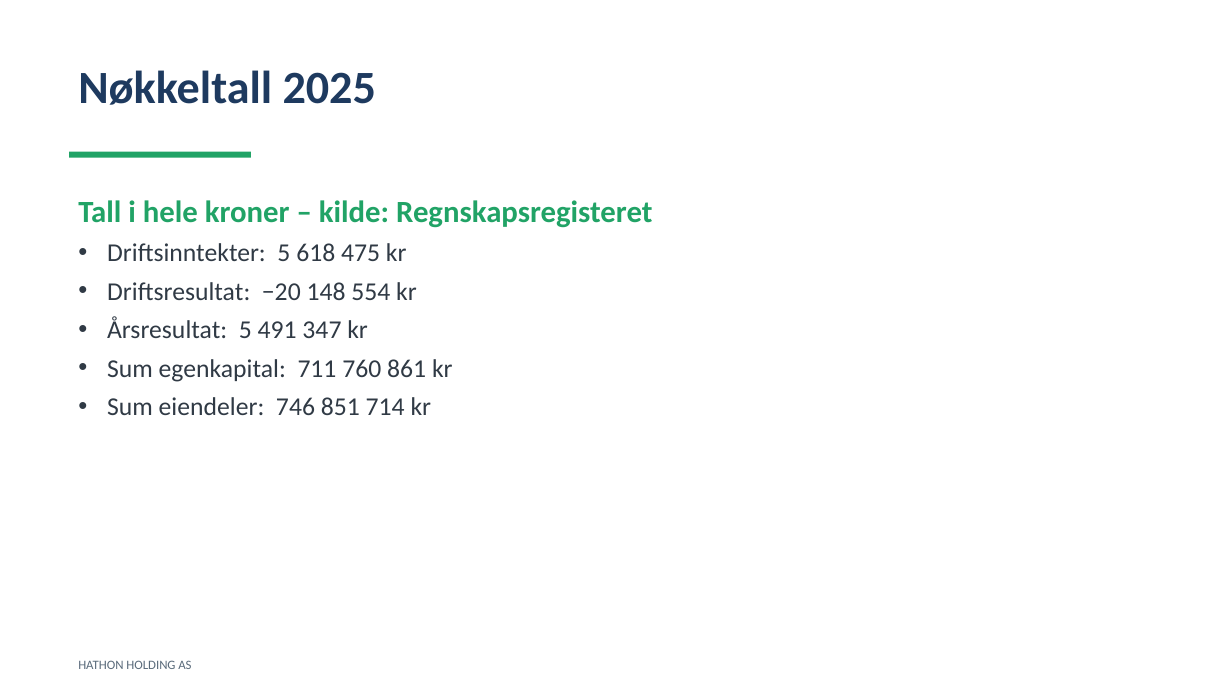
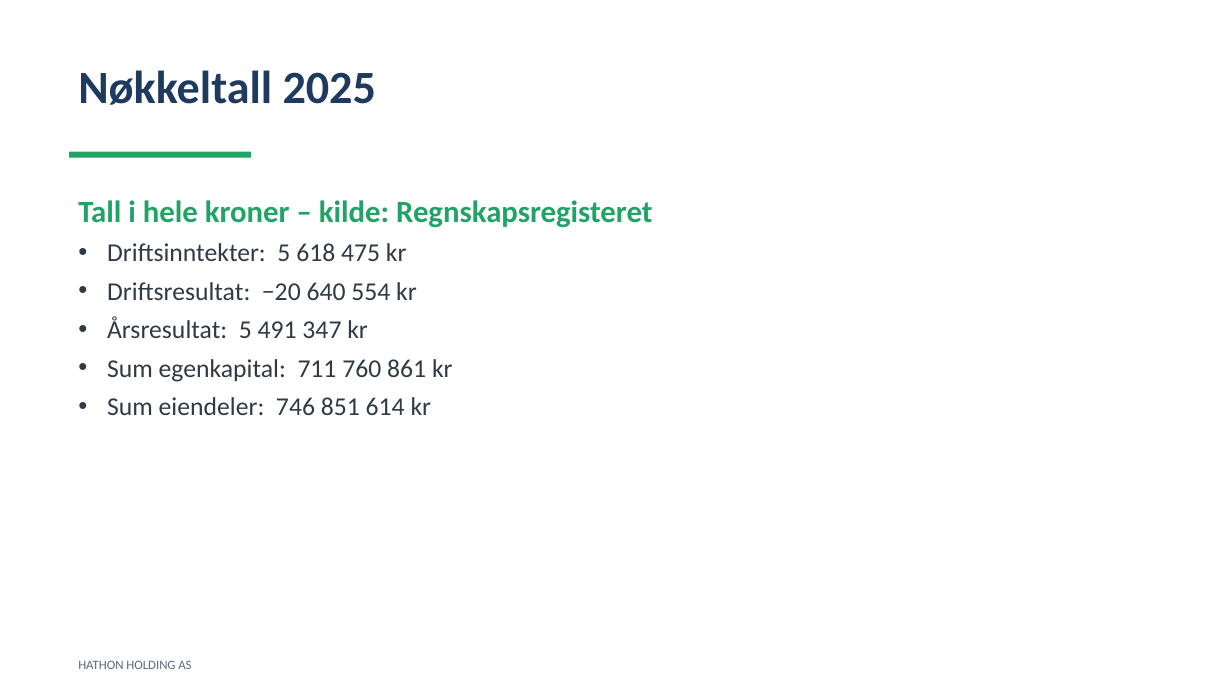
148: 148 -> 640
714: 714 -> 614
